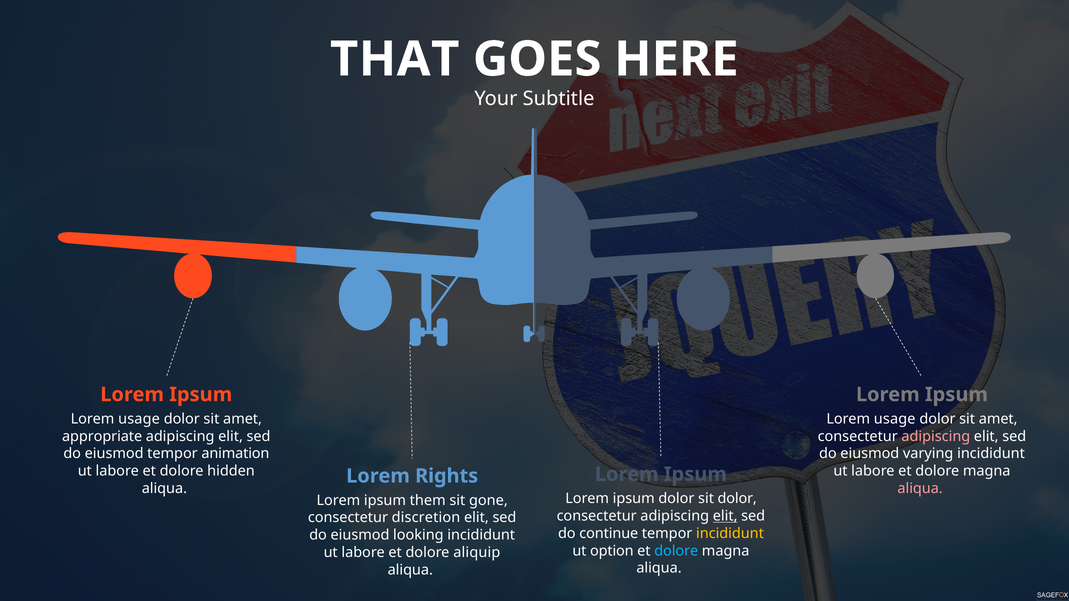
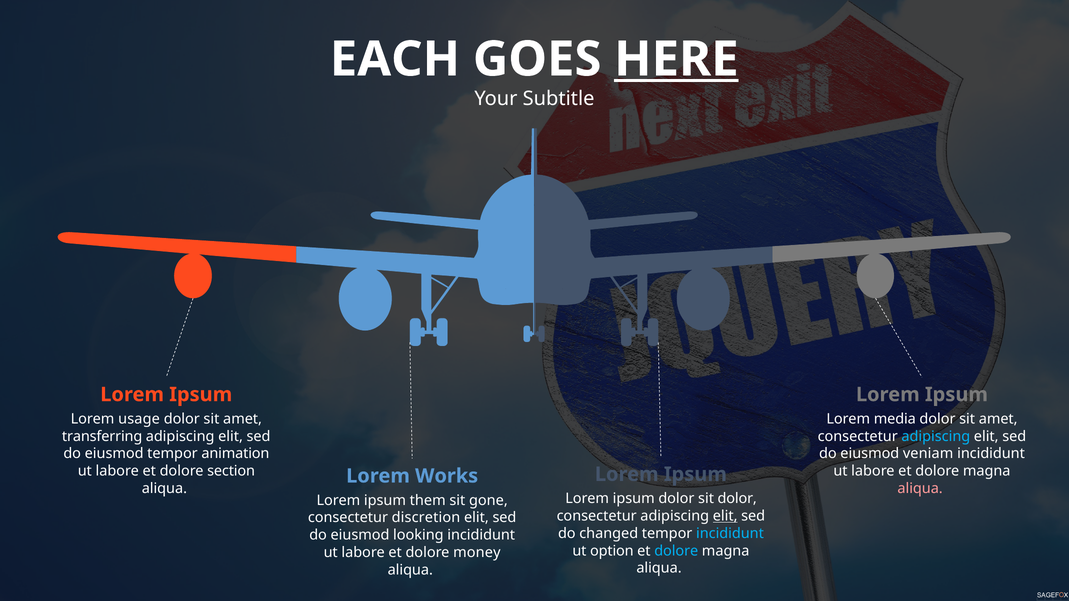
THAT: THAT -> EACH
HERE underline: none -> present
usage at (895, 419): usage -> media
appropriate: appropriate -> transferring
adipiscing at (936, 436) colour: pink -> light blue
varying: varying -> veniam
hidden: hidden -> section
Rights: Rights -> Works
continue: continue -> changed
incididunt at (730, 534) colour: yellow -> light blue
aliquip: aliquip -> money
